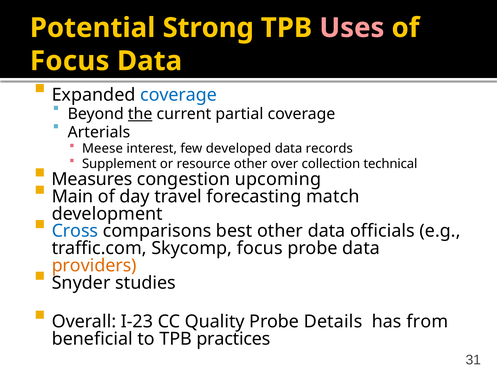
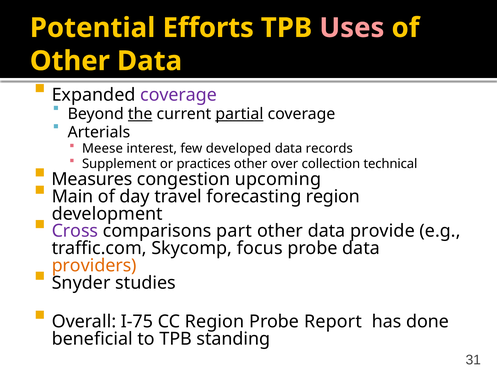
Strong: Strong -> Efforts
Focus at (70, 61): Focus -> Other
coverage at (179, 95) colour: blue -> purple
partial underline: none -> present
resource: resource -> practices
forecasting match: match -> region
Cross colour: blue -> purple
best: best -> part
officials: officials -> provide
I-23: I-23 -> I-75
CC Quality: Quality -> Region
Details: Details -> Report
from: from -> done
practices: practices -> standing
